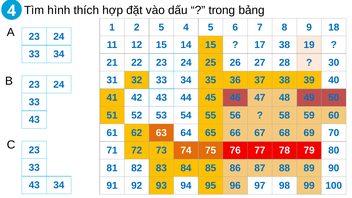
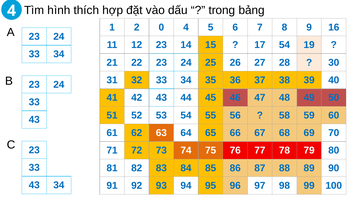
2 5: 5 -> 0
18: 18 -> 16
12 15: 15 -> 23
17 38: 38 -> 54
